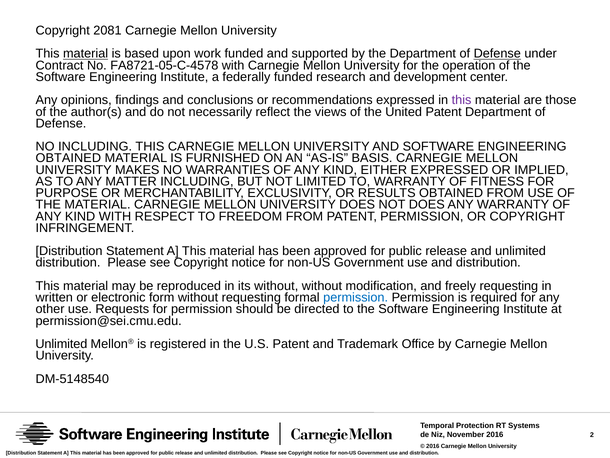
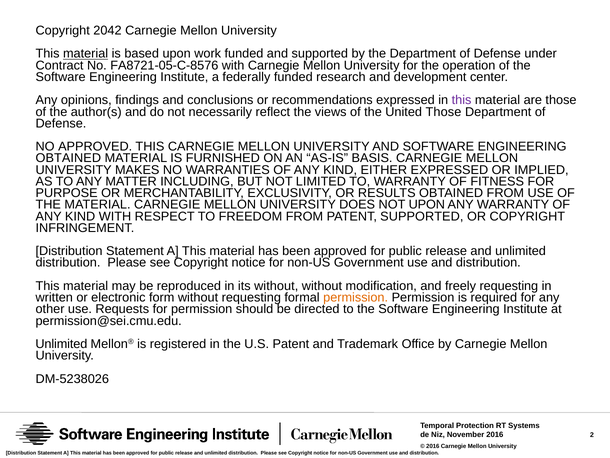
2081: 2081 -> 2042
Defense at (497, 54) underline: present -> none
FA8721-05-C-4578: FA8721-05-C-4578 -> FA8721-05-C-8576
United Patent: Patent -> Those
NO INCLUDING: INCLUDING -> APPROVED
NOT DOES: DOES -> UPON
PATENT PERMISSION: PERMISSION -> SUPPORTED
permission at (356, 297) colour: blue -> orange
DM-5148540: DM-5148540 -> DM-5238026
